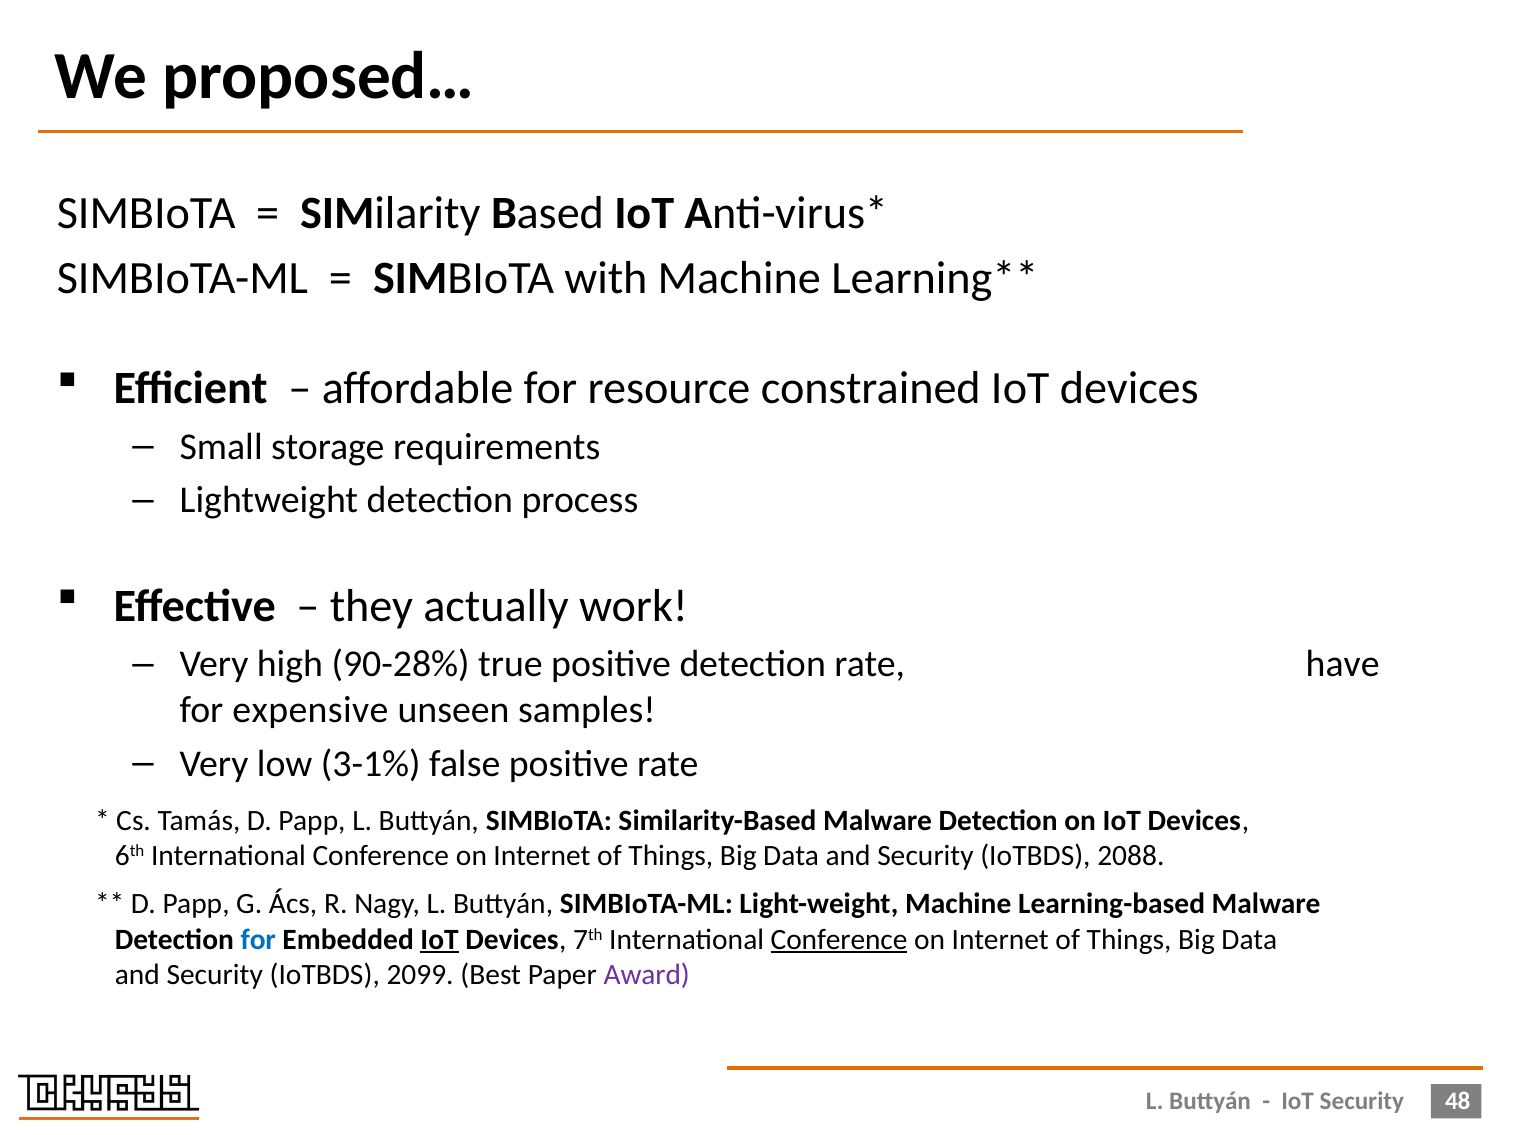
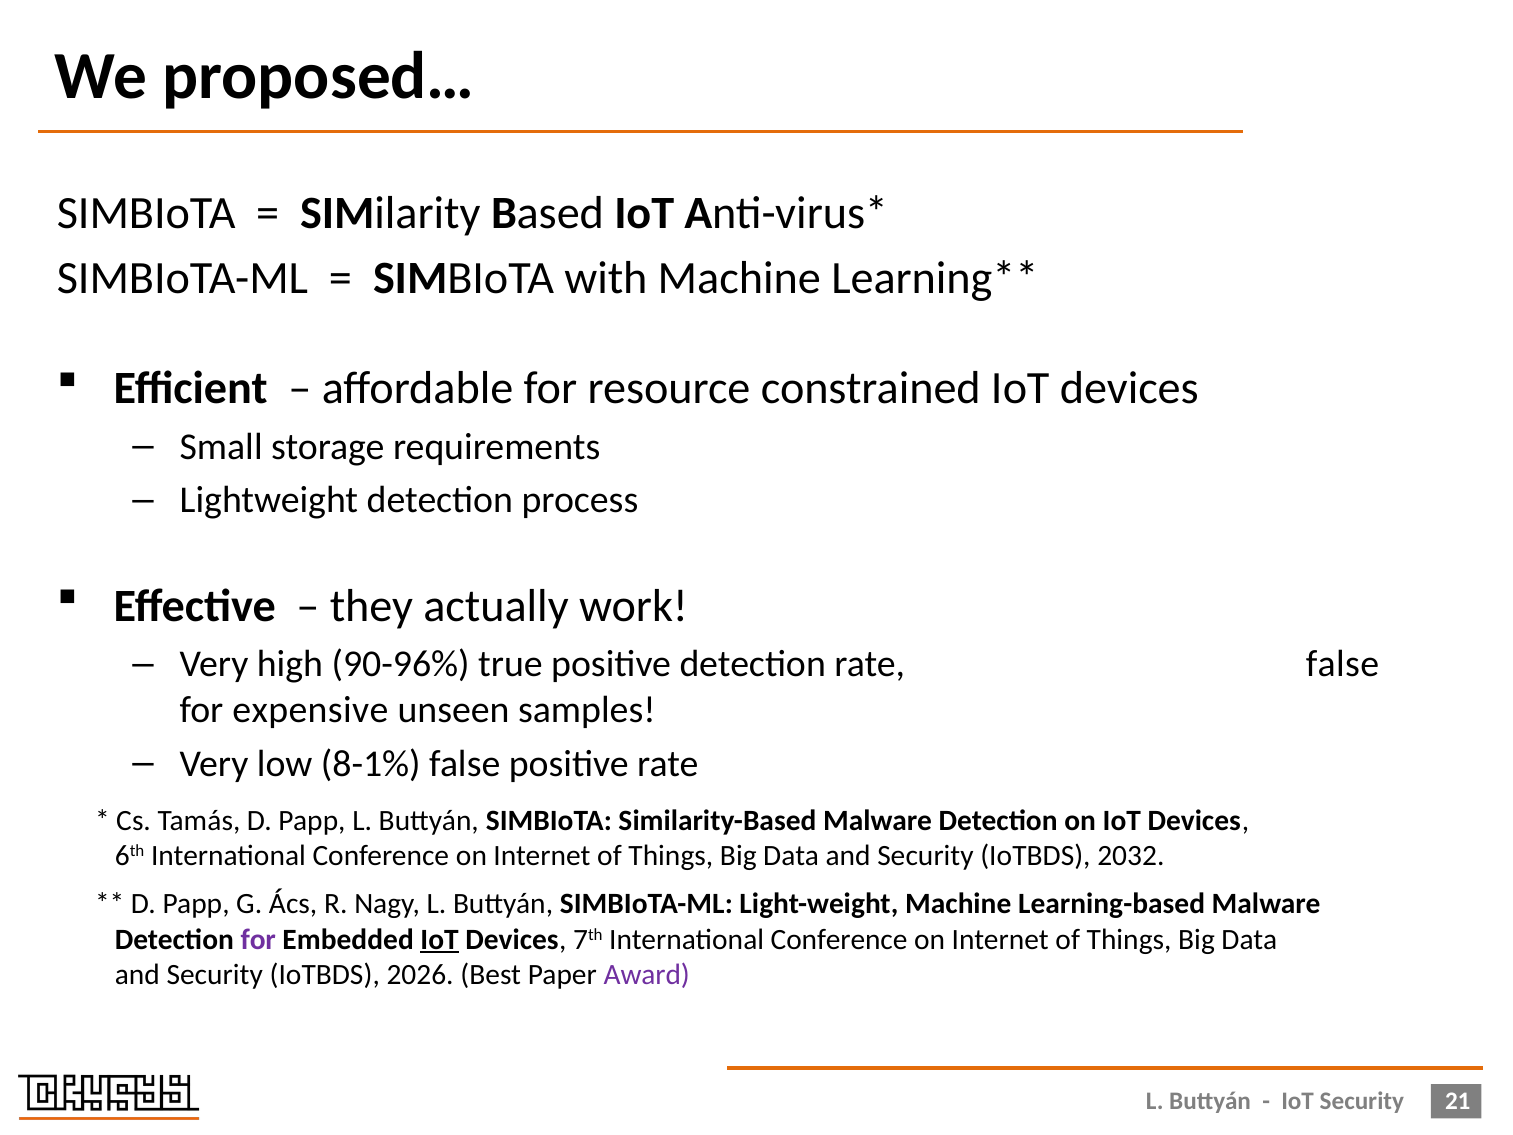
90-28%: 90-28% -> 90-96%
rate have: have -> false
3-1%: 3-1% -> 8-1%
2088: 2088 -> 2032
for at (258, 939) colour: blue -> purple
Conference at (839, 939) underline: present -> none
2099: 2099 -> 2026
48: 48 -> 21
